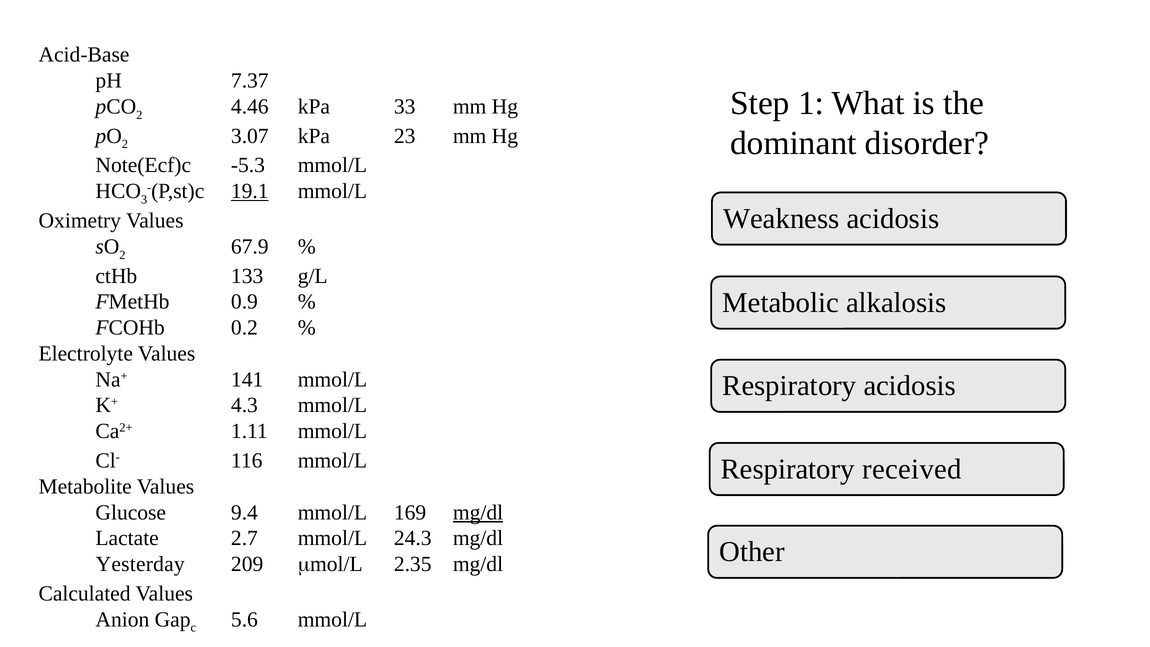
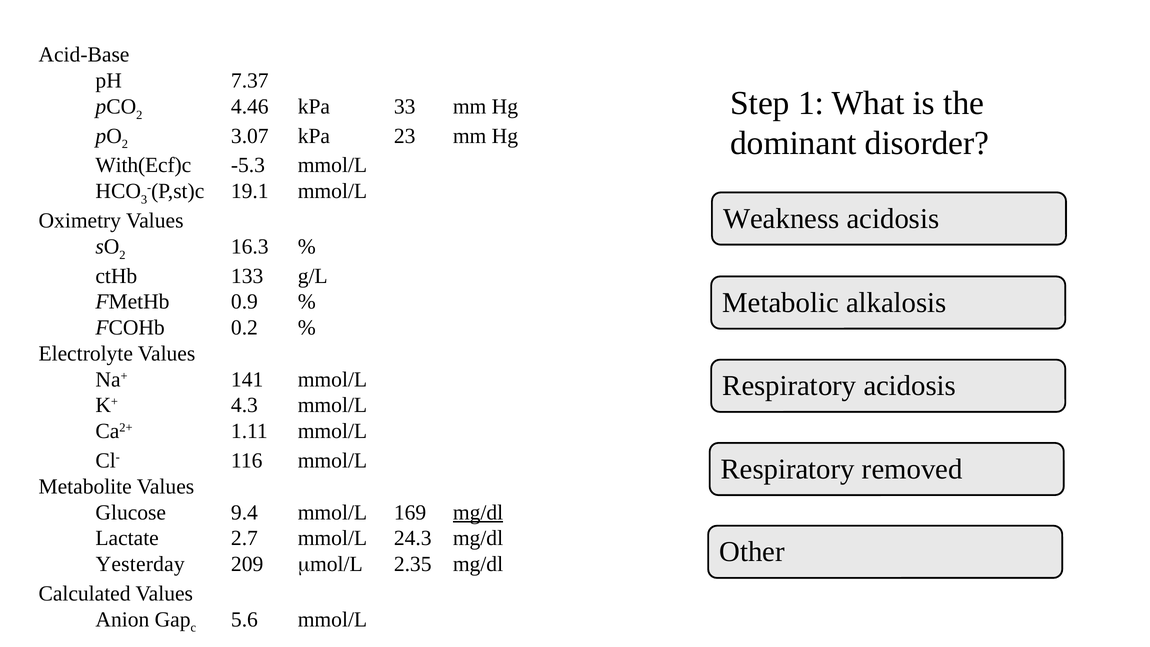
Note(Ecf)c: Note(Ecf)c -> With(Ecf)c
19.1 underline: present -> none
67.9: 67.9 -> 16.3
received: received -> removed
